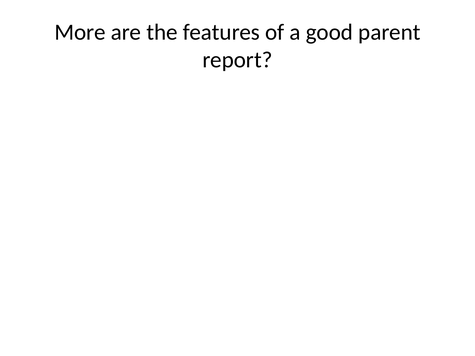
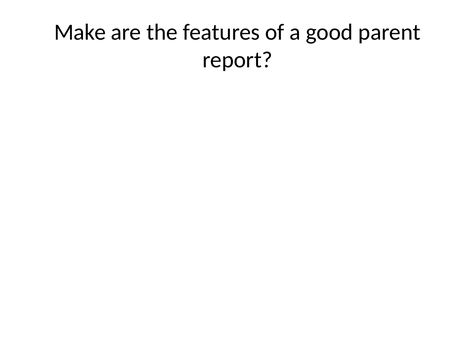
More: More -> Make
